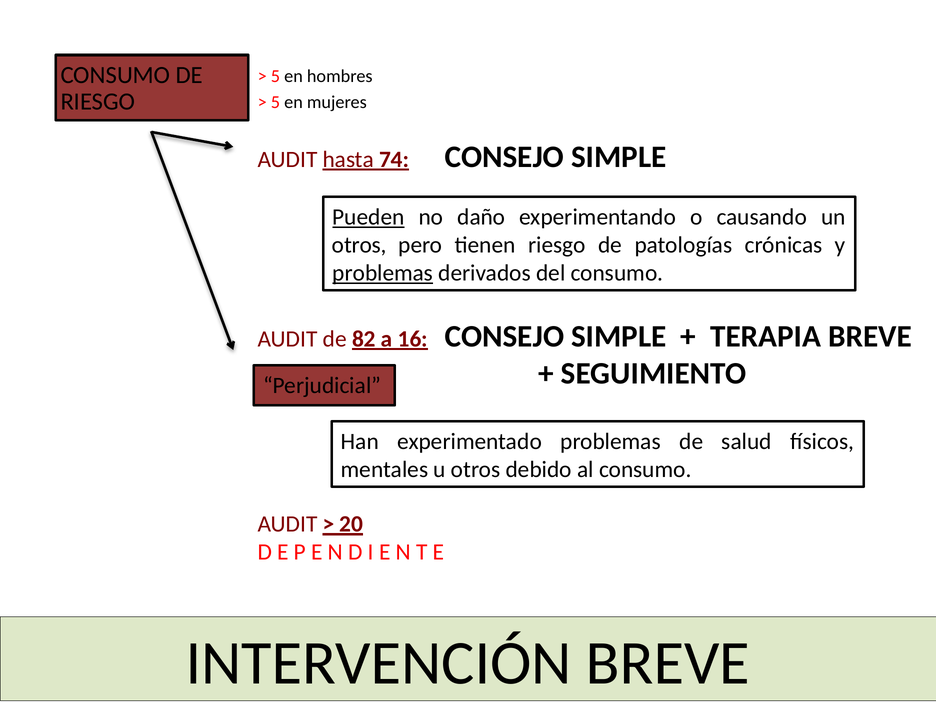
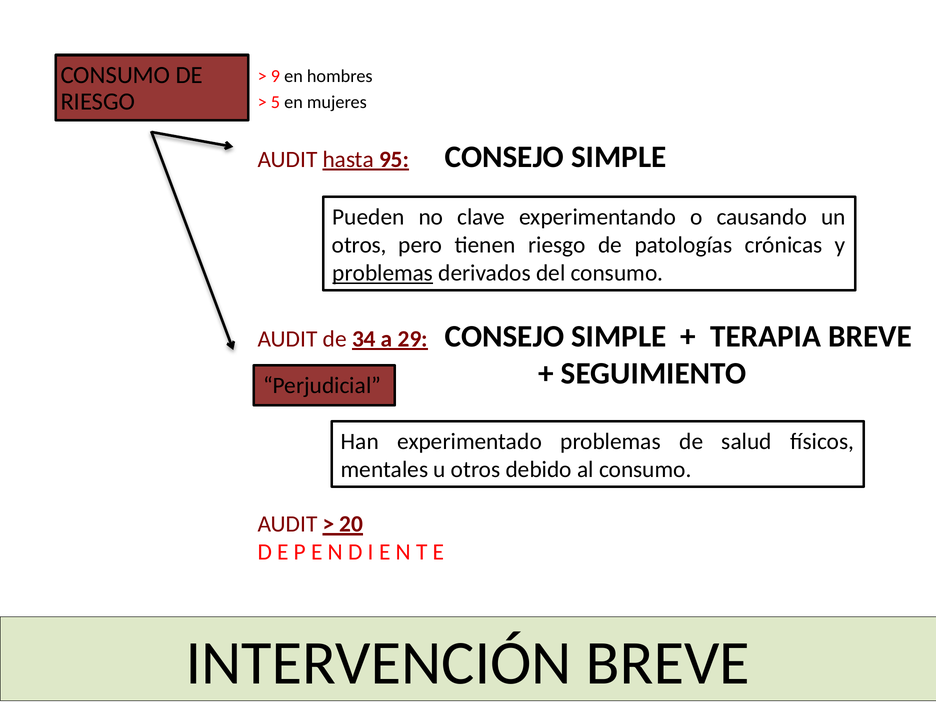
5 at (275, 76): 5 -> 9
74: 74 -> 95
Pueden underline: present -> none
daño: daño -> clave
82: 82 -> 34
16: 16 -> 29
